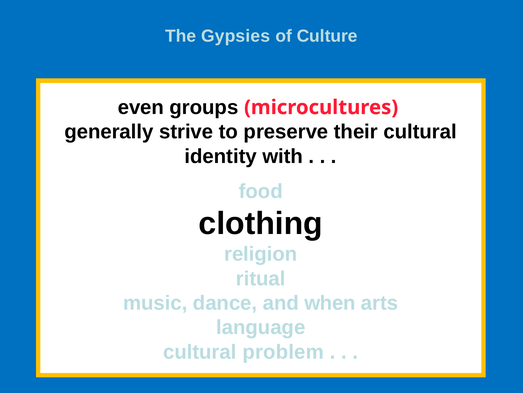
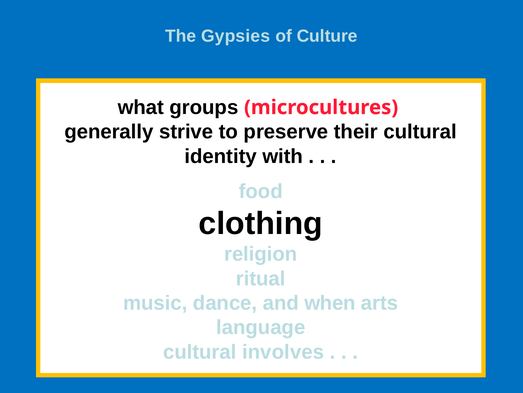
even: even -> what
problem: problem -> involves
